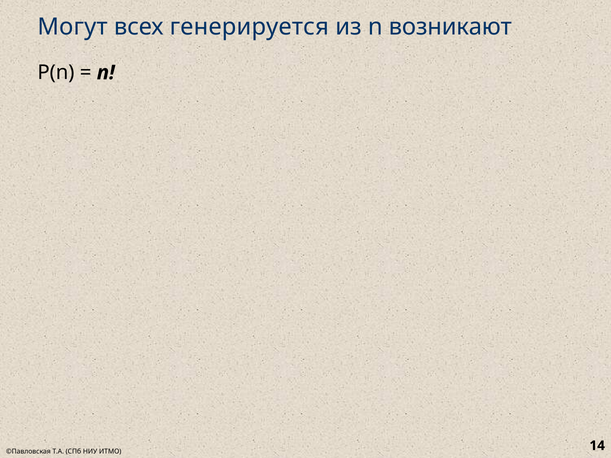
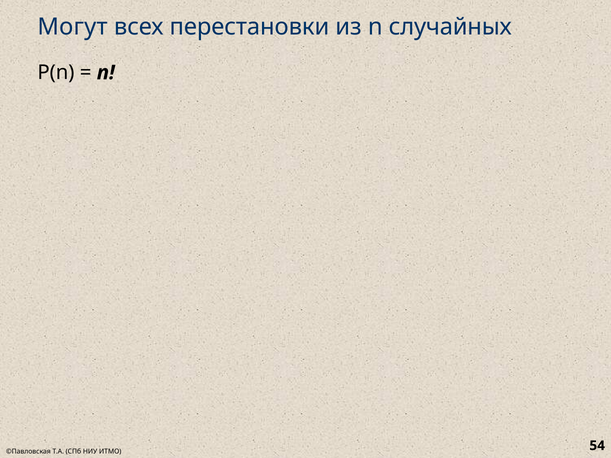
генерируется: генерируется -> перестановки
возникают: возникают -> случайных
14: 14 -> 54
